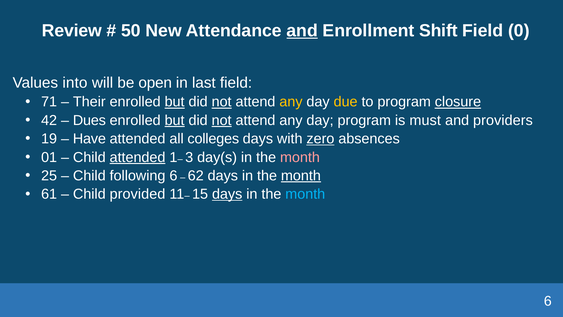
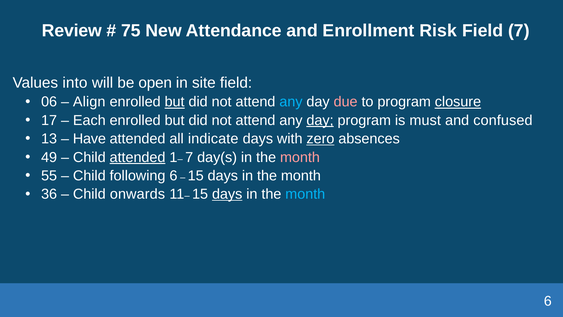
50: 50 -> 75
and at (302, 31) underline: present -> none
Shift: Shift -> Risk
Field 0: 0 -> 7
last: last -> site
71: 71 -> 06
Their: Their -> Align
not at (222, 102) underline: present -> none
any at (291, 102) colour: yellow -> light blue
due colour: yellow -> pink
42: 42 -> 17
Dues: Dues -> Each
but at (175, 120) underline: present -> none
not at (222, 120) underline: present -> none
day at (320, 120) underline: none -> present
providers: providers -> confused
19: 19 -> 13
colleges: colleges -> indicate
01: 01 -> 49
3 at (189, 157): 3 -> 7
25: 25 -> 55
62 at (196, 176): 62 -> 15
month at (301, 176) underline: present -> none
61: 61 -> 36
provided: provided -> onwards
